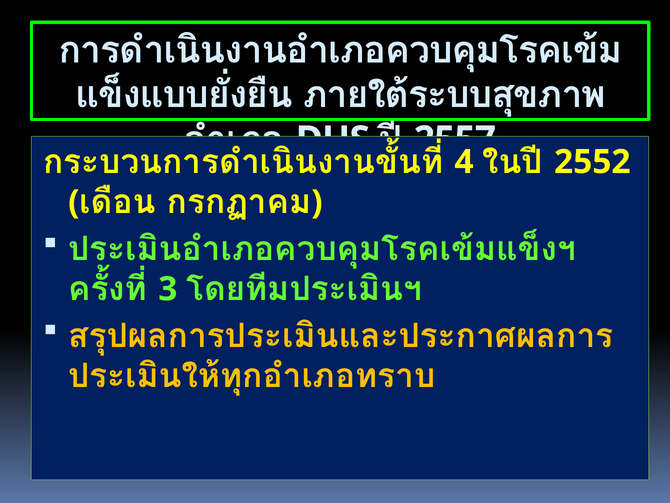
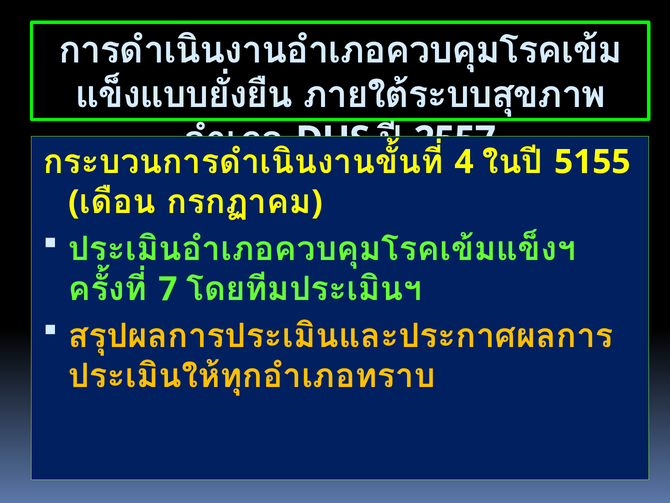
2552: 2552 -> 5155
3: 3 -> 7
